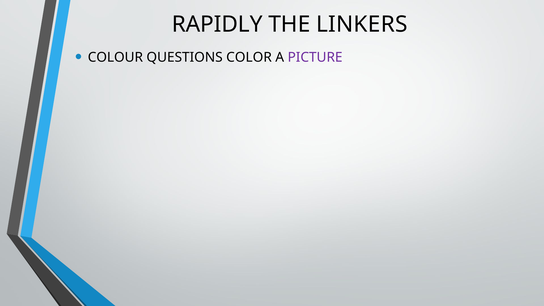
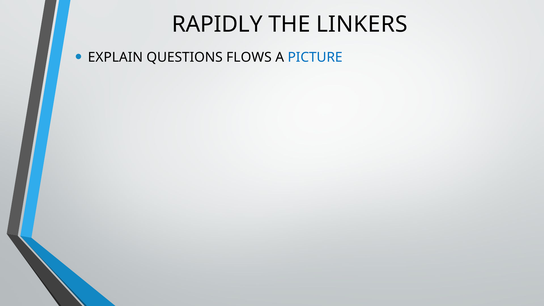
COLOUR: COLOUR -> EXPLAIN
COLOR: COLOR -> FLOWS
PICTURE colour: purple -> blue
